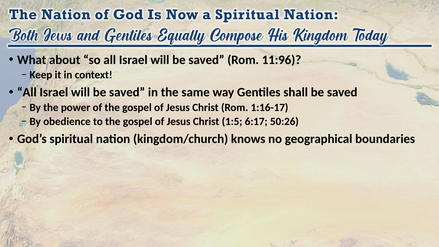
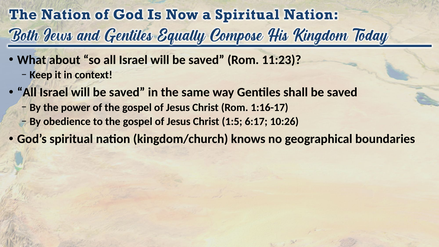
11:96: 11:96 -> 11:23
50:26: 50:26 -> 10:26
